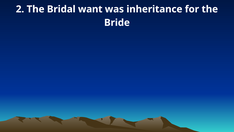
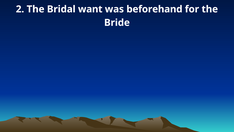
inheritance: inheritance -> beforehand
